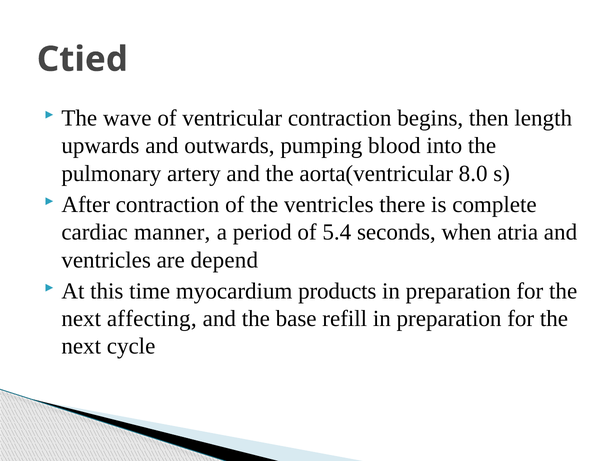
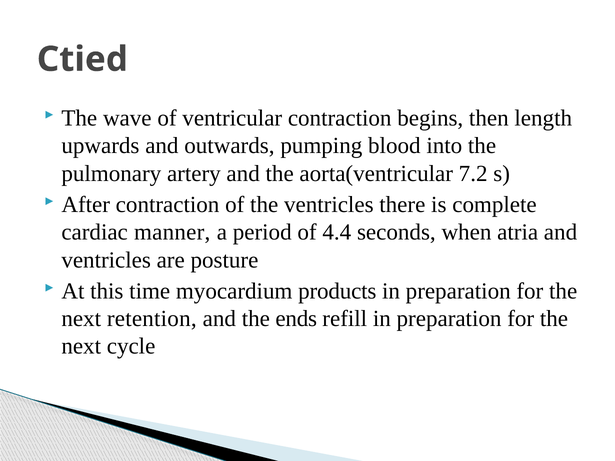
8.0: 8.0 -> 7.2
5.4: 5.4 -> 4.4
depend: depend -> posture
affecting: affecting -> retention
base: base -> ends
